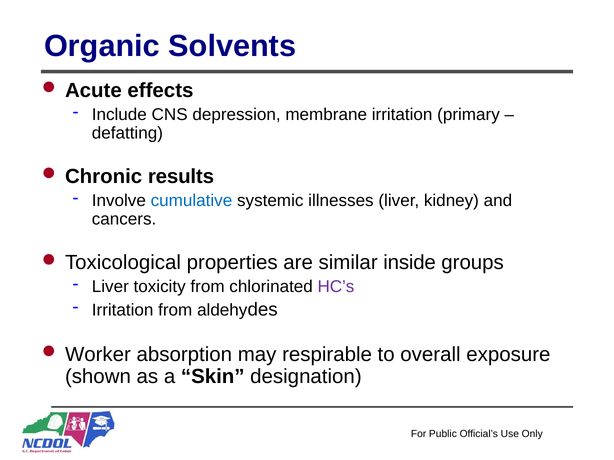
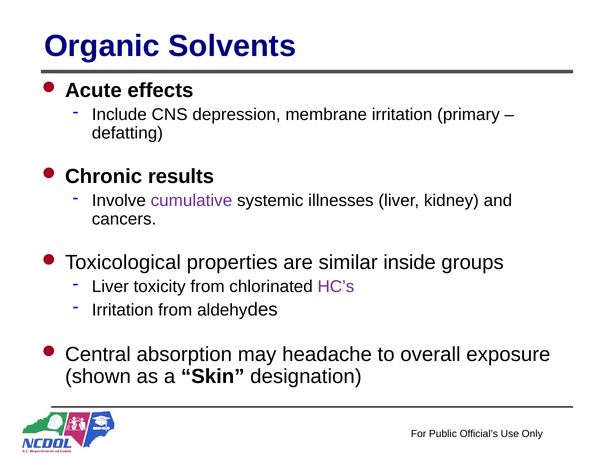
cumulative colour: blue -> purple
Worker: Worker -> Central
respirable: respirable -> headache
